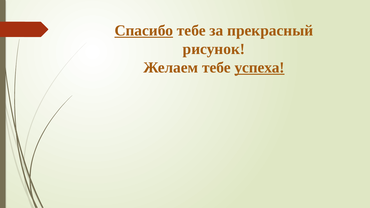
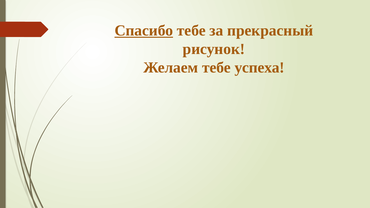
успеха underline: present -> none
